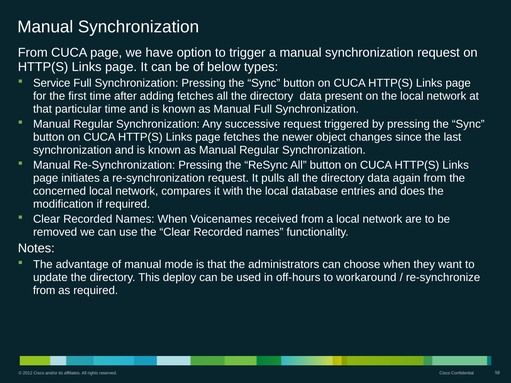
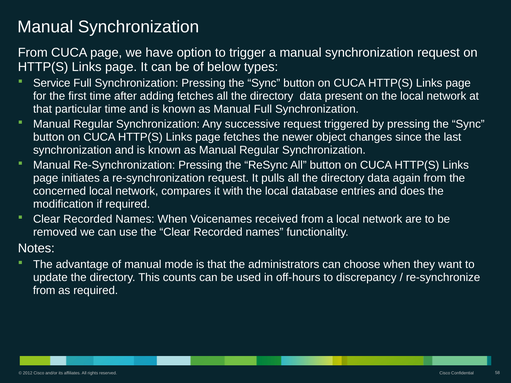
deploy: deploy -> counts
workaround: workaround -> discrepancy
